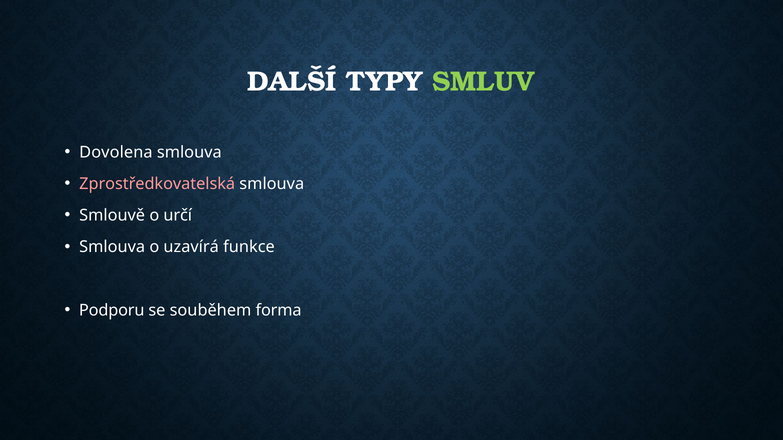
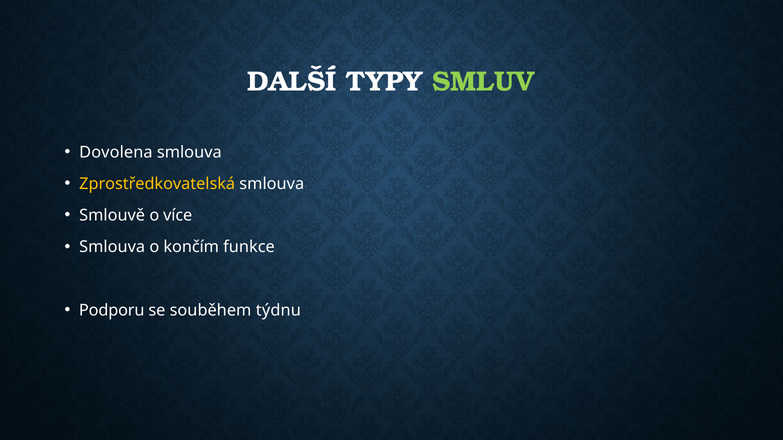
Zprostředkovatelská colour: pink -> yellow
určí: určí -> více
uzavírá: uzavírá -> končím
forma: forma -> týdnu
